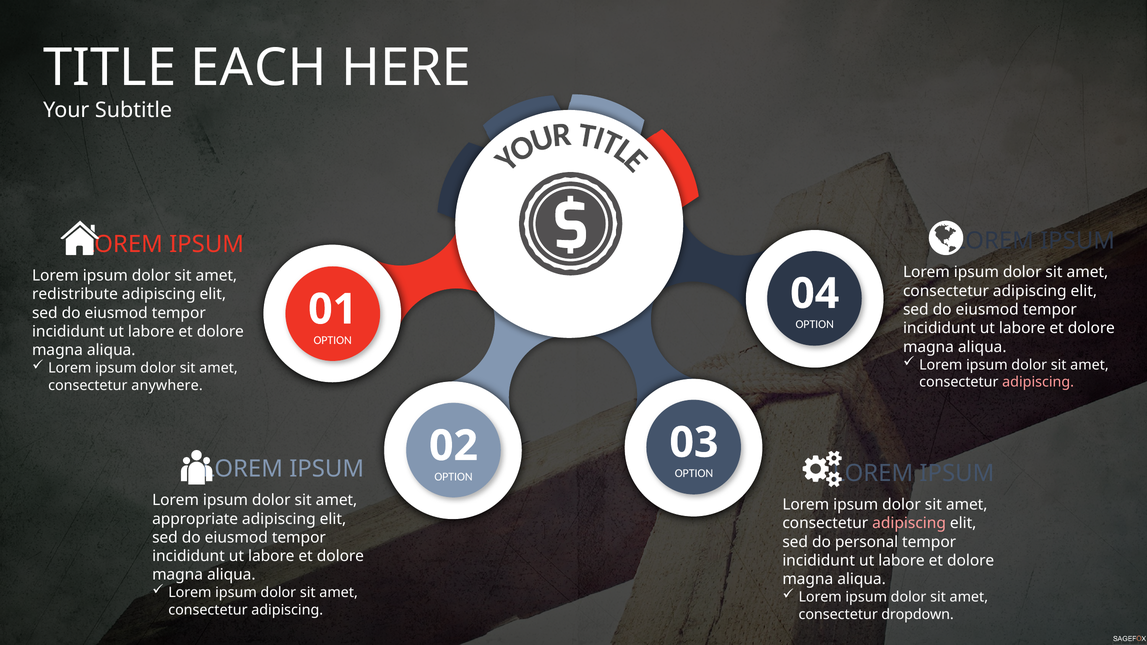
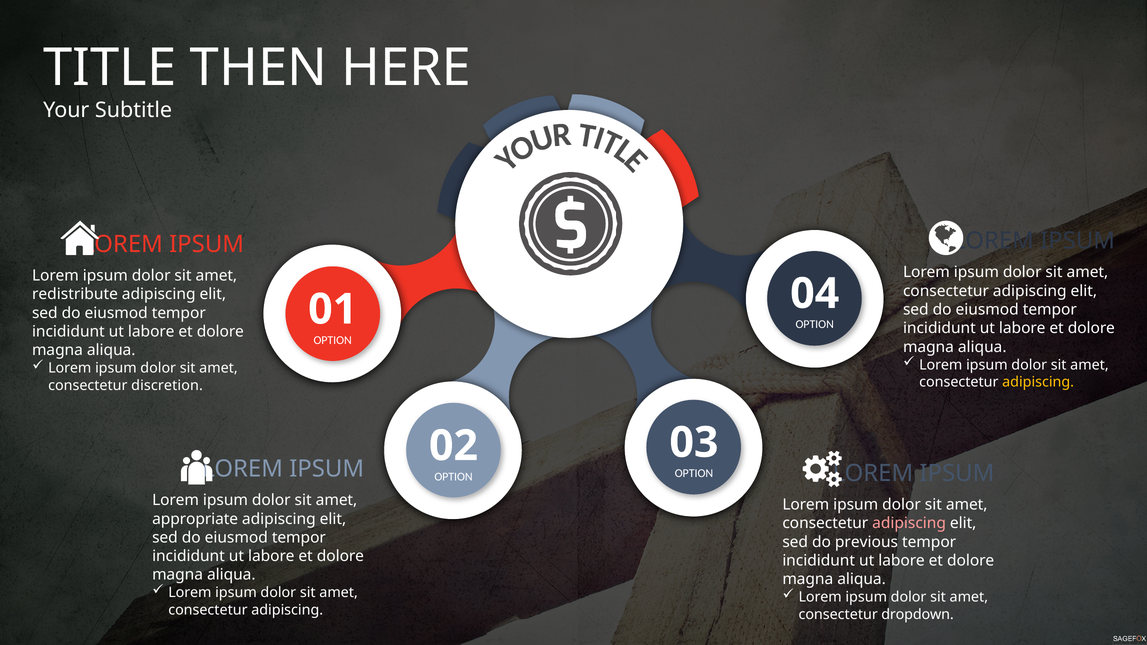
EACH: EACH -> THEN
adipiscing at (1038, 382) colour: pink -> yellow
anywhere: anywhere -> discretion
personal: personal -> previous
